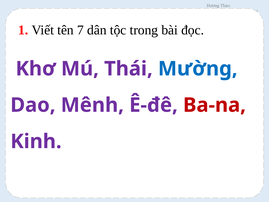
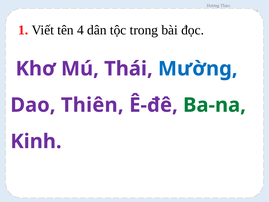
7: 7 -> 4
Mênh: Mênh -> Thiên
Ba-na colour: red -> green
